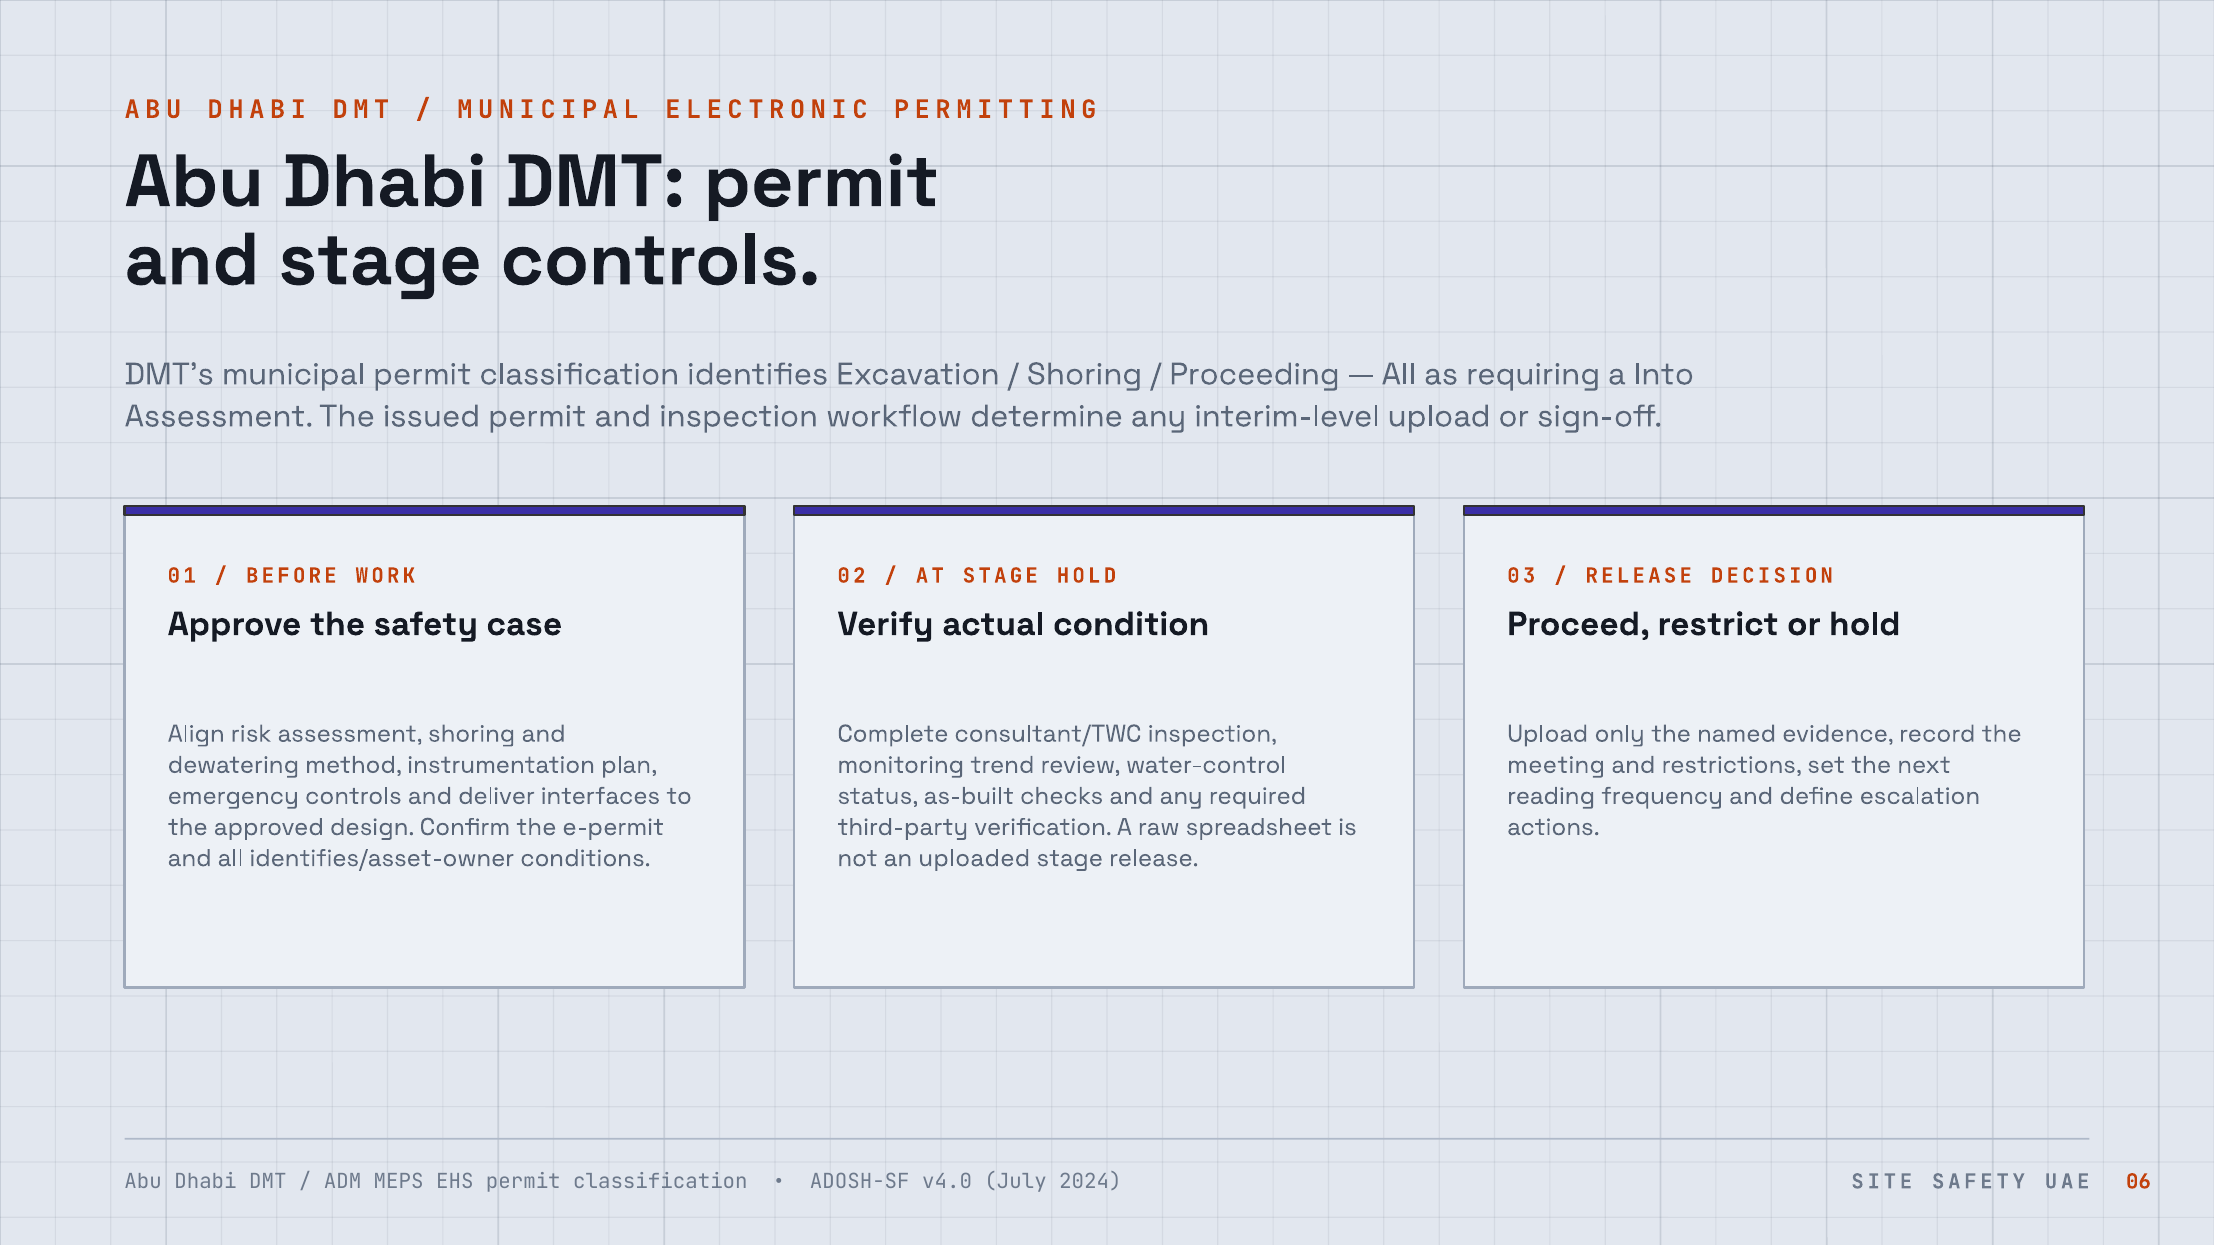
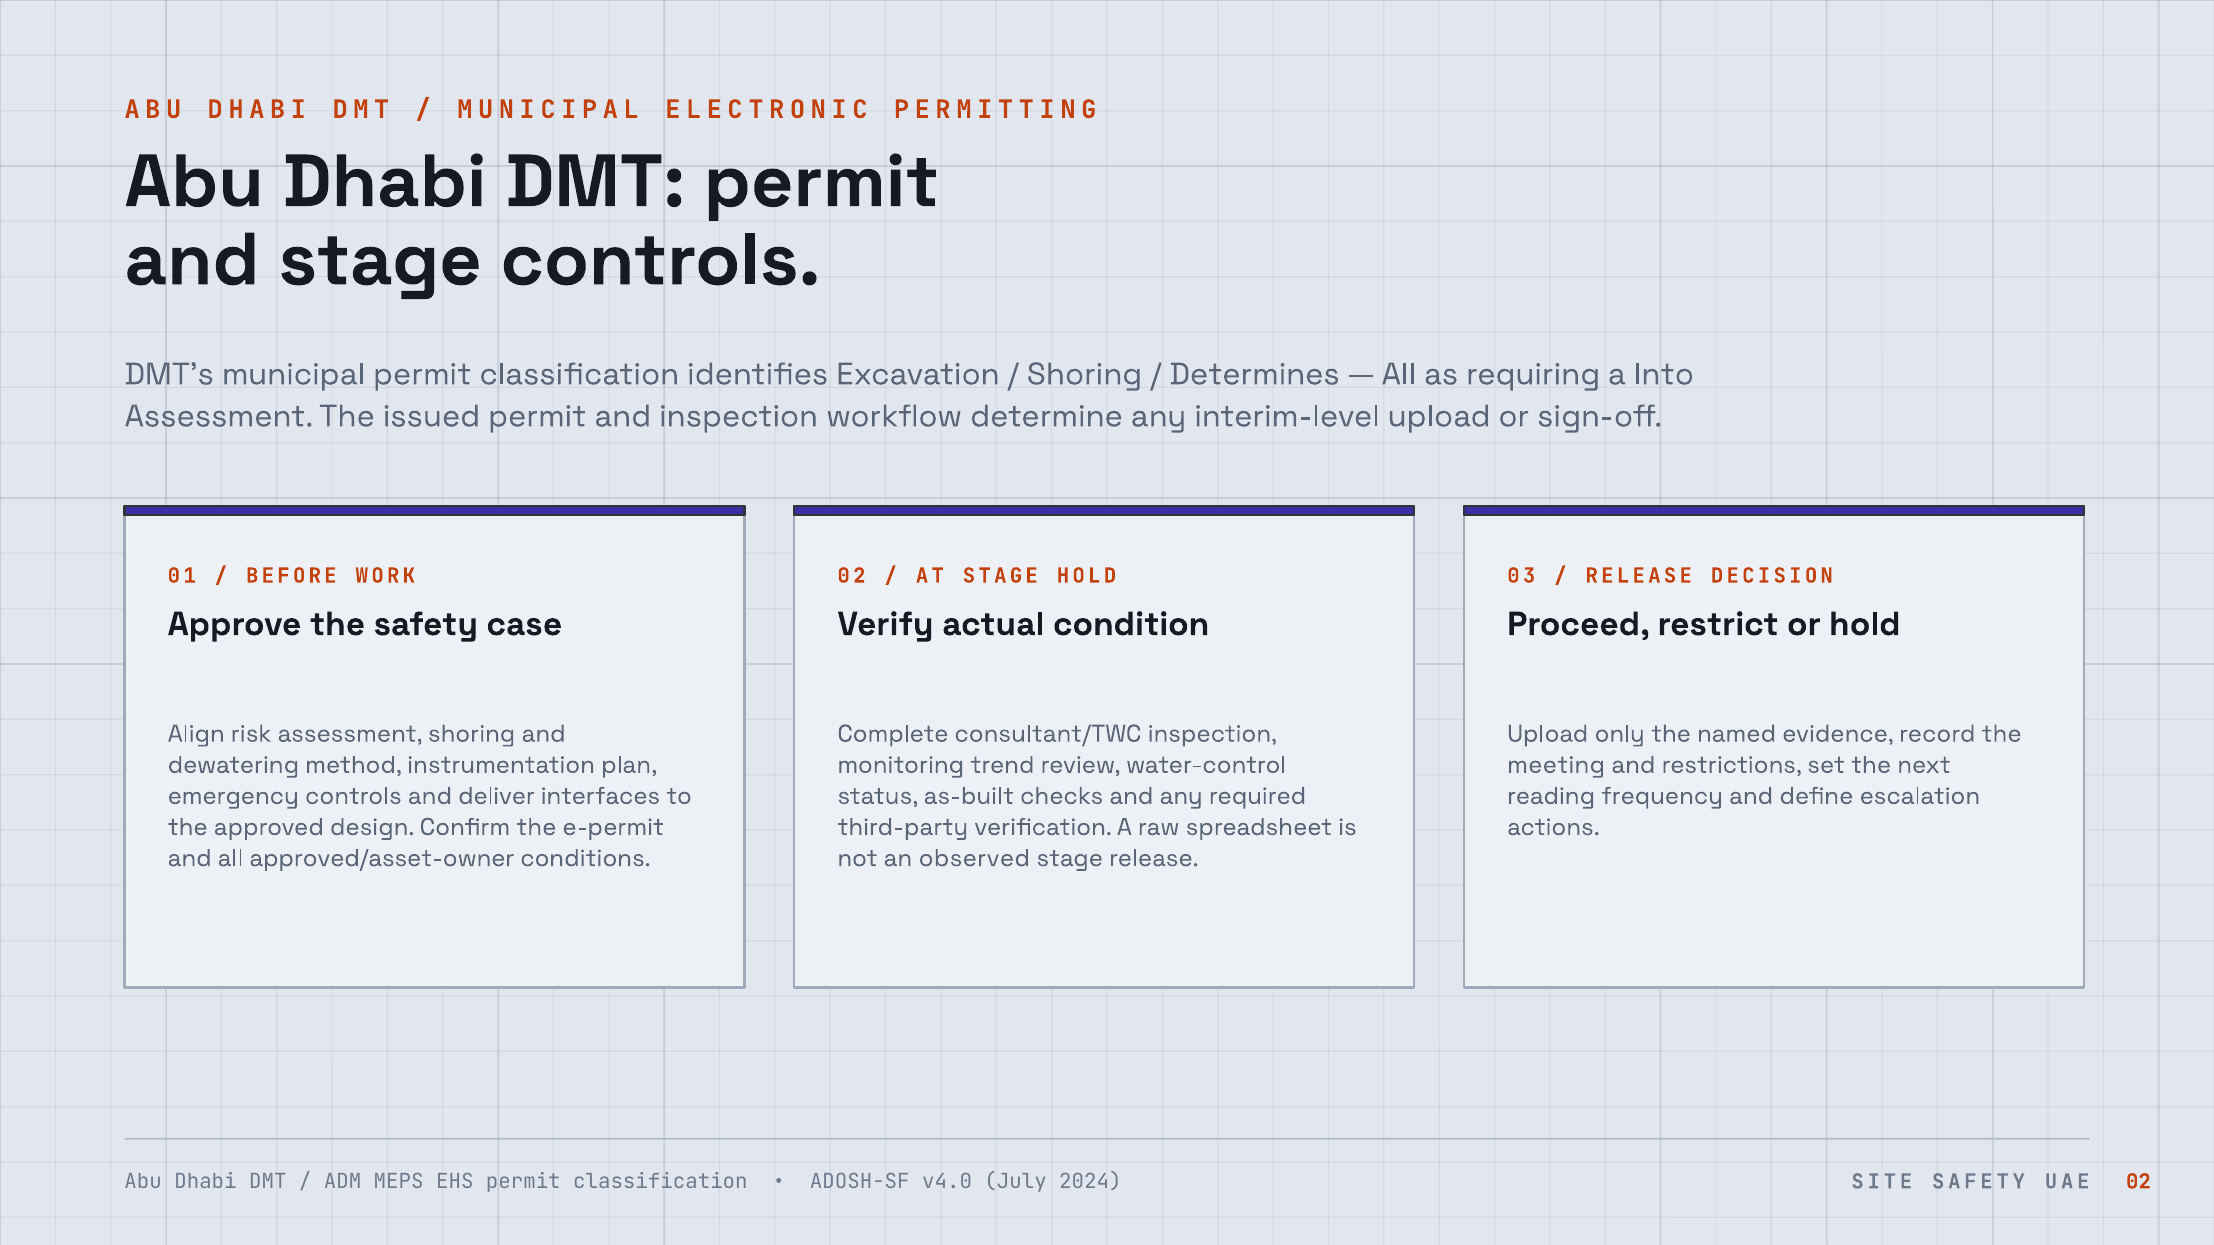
Proceeding: Proceeding -> Determines
identifies/asset-owner: identifies/asset-owner -> approved/asset-owner
uploaded: uploaded -> observed
UAE 06: 06 -> 02
